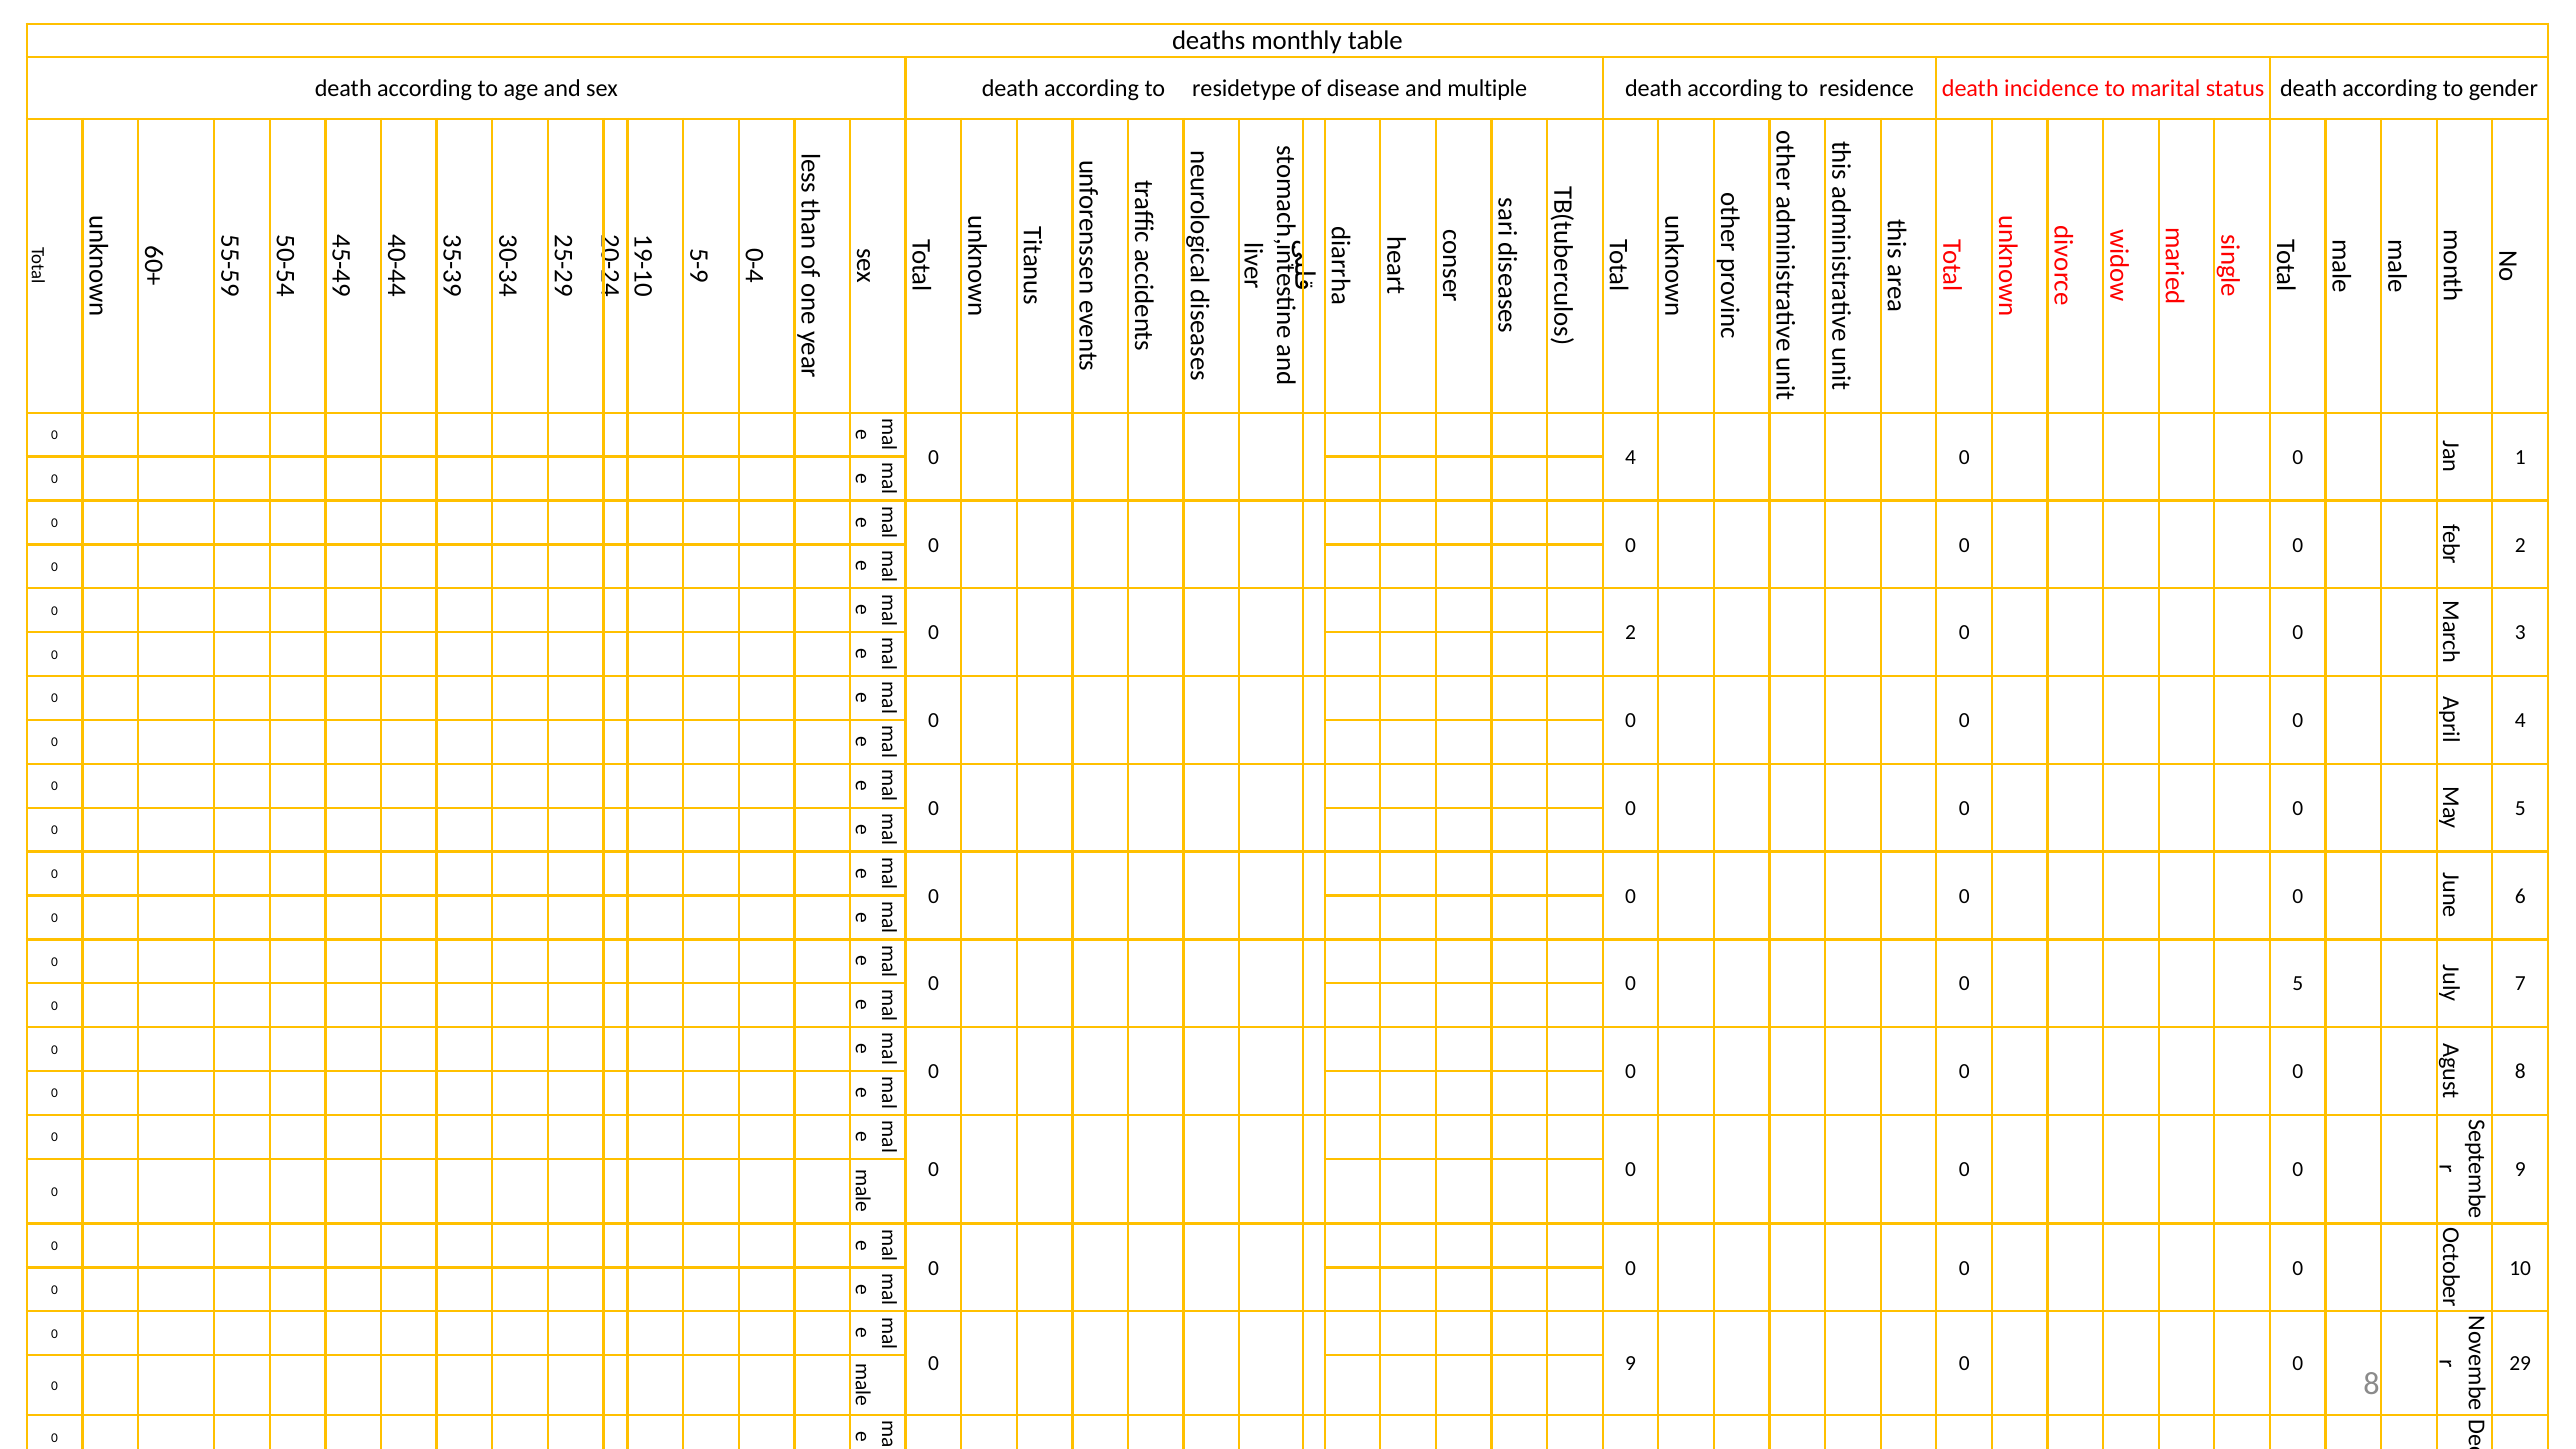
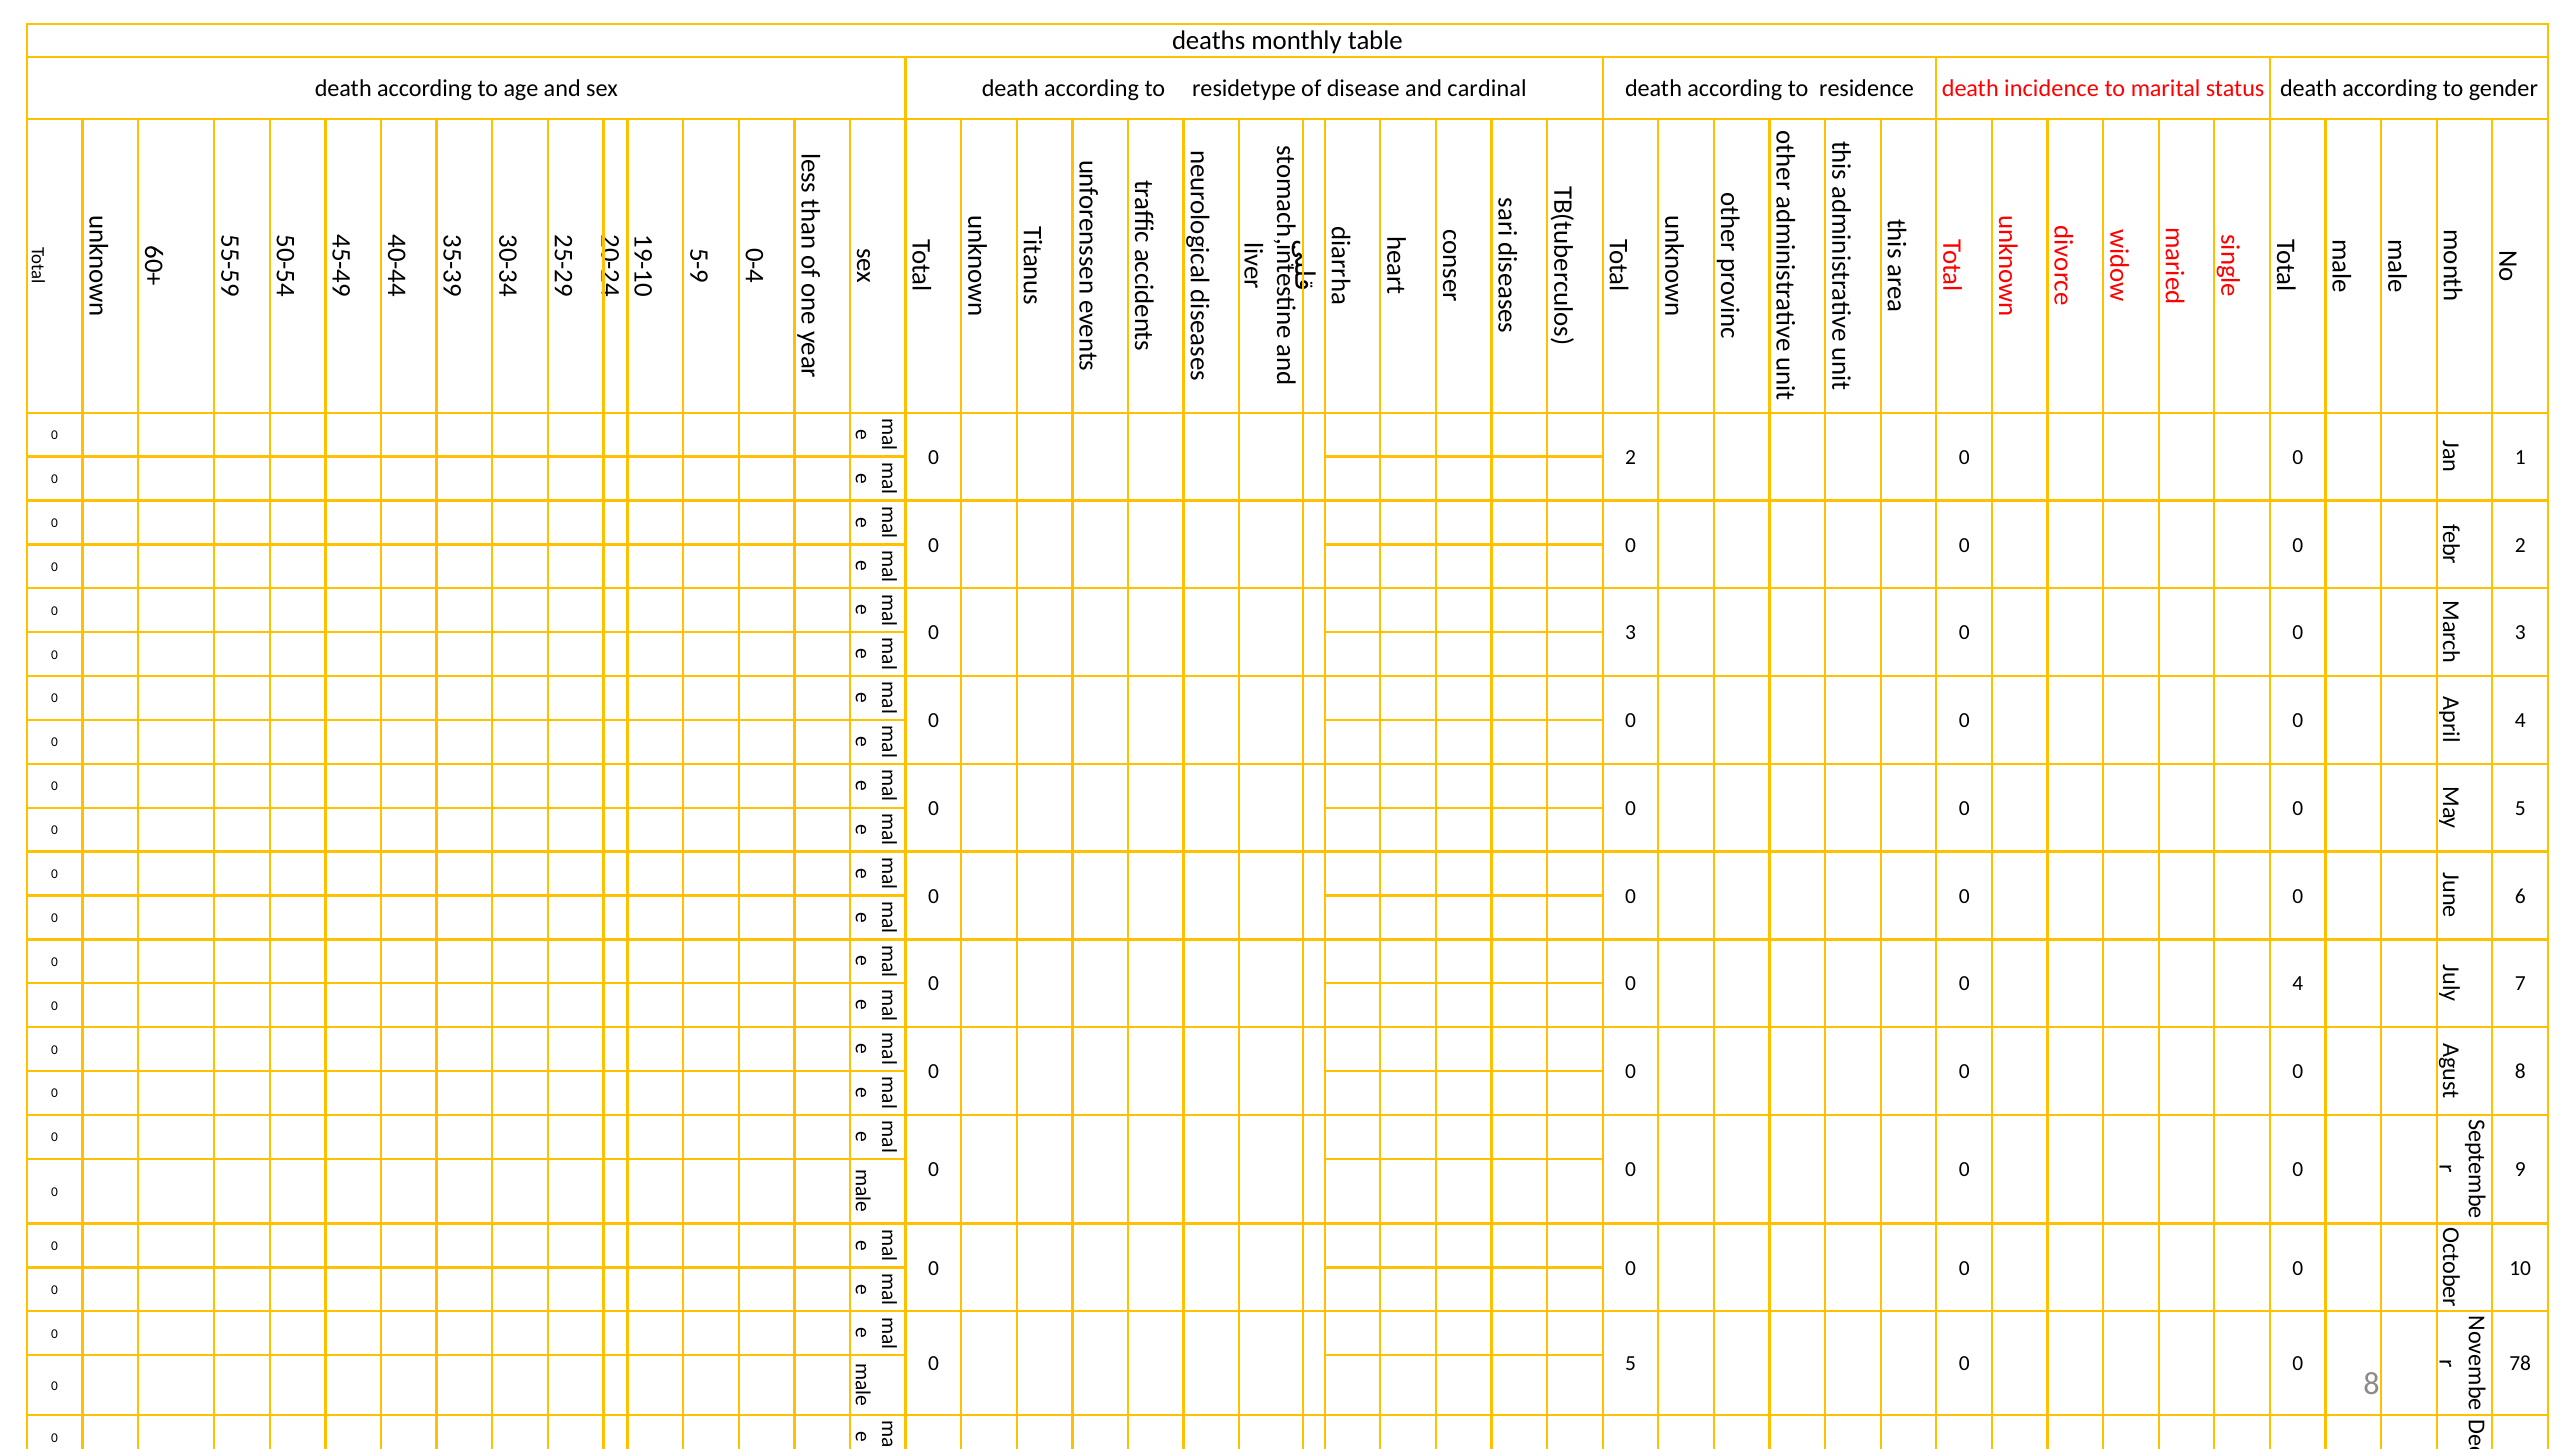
multiple: multiple -> cardinal
0 4: 4 -> 2
0 2: 2 -> 3
0 0 5: 5 -> 4
9 at (1631, 1364): 9 -> 5
29: 29 -> 78
